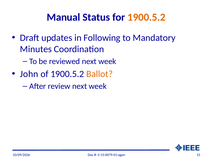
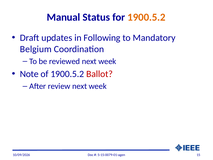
Minutes: Minutes -> Belgium
John: John -> Note
Ballot colour: orange -> red
